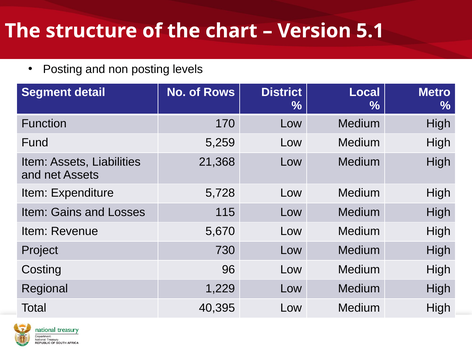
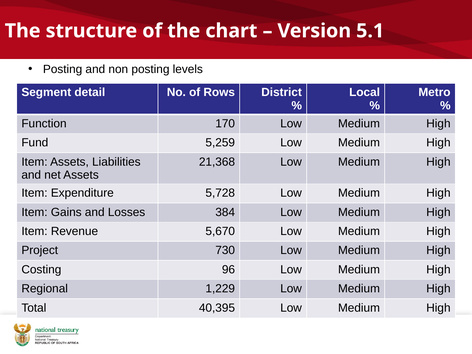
115: 115 -> 384
